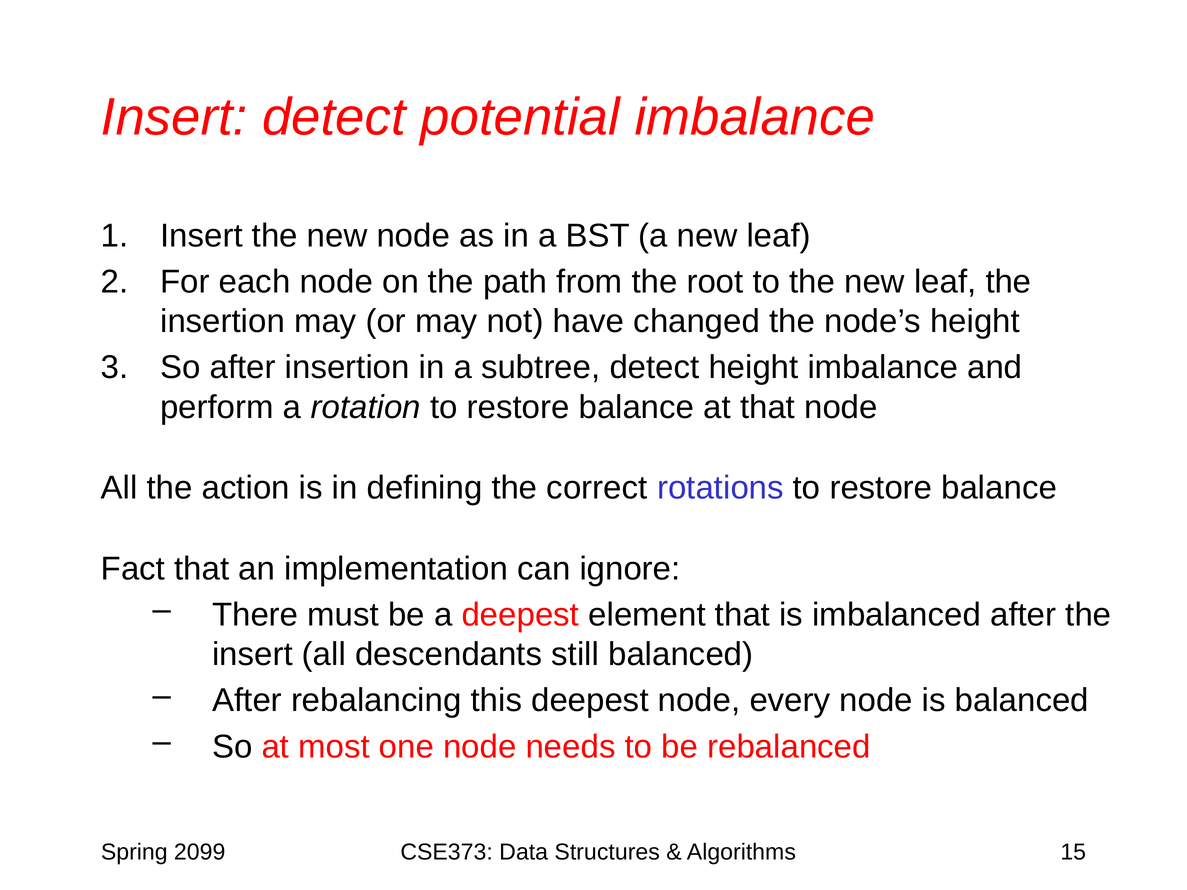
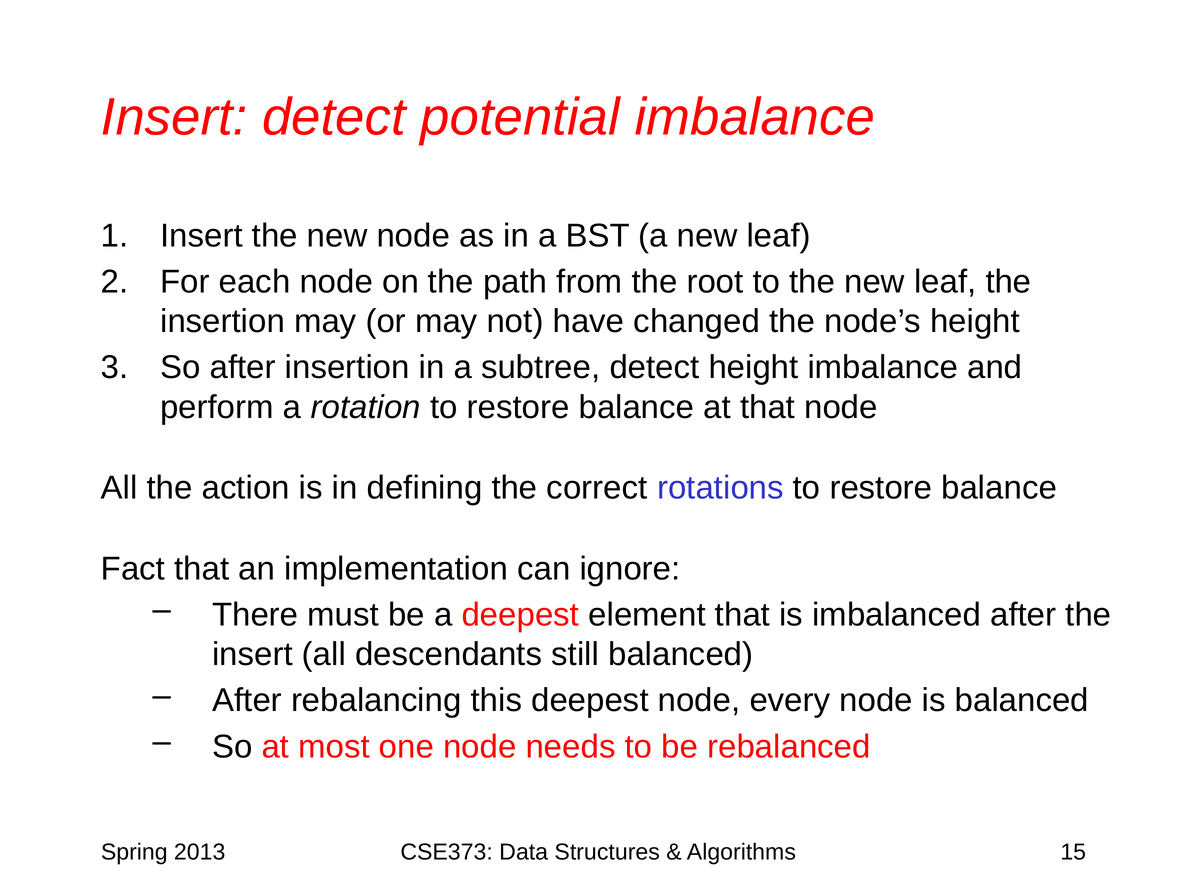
2099: 2099 -> 2013
